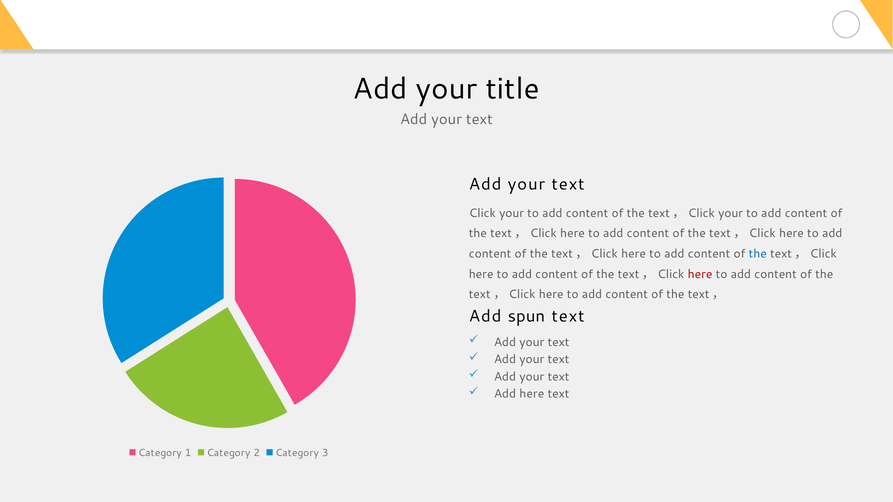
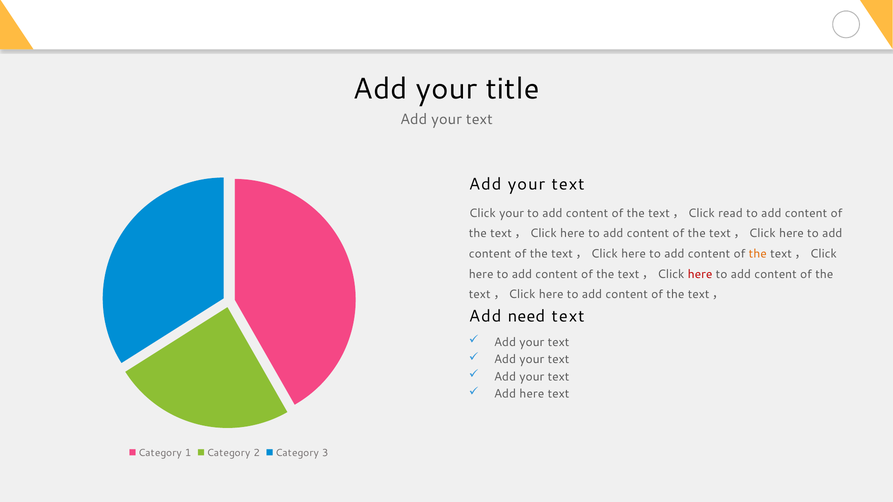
text，Click your: your -> read
the at (758, 254) colour: blue -> orange
spun: spun -> need
